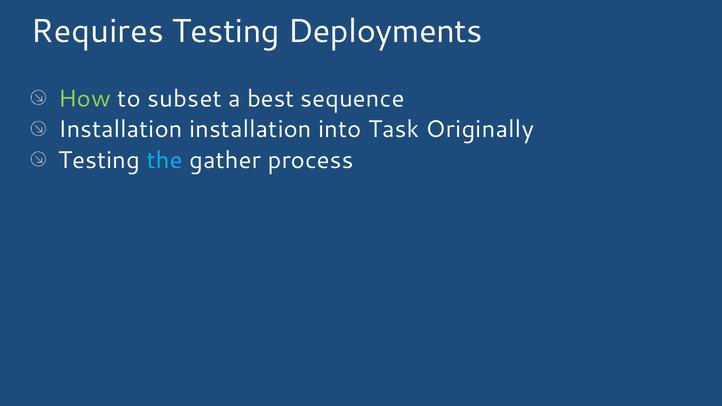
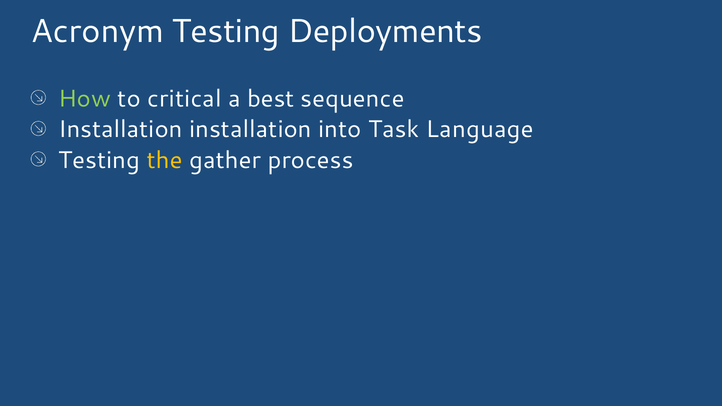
Requires: Requires -> Acronym
subset: subset -> critical
Originally: Originally -> Language
the colour: light blue -> yellow
